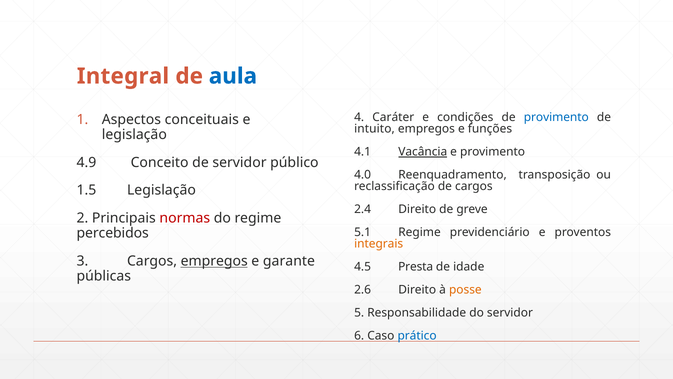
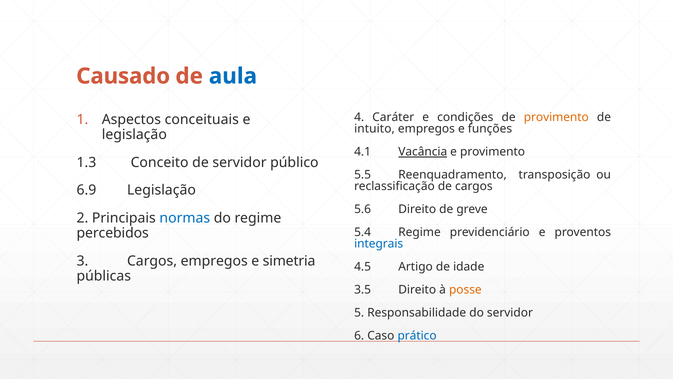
Integral: Integral -> Causado
provimento at (556, 117) colour: blue -> orange
4.9: 4.9 -> 1.3
4.0: 4.0 -> 5.5
1.5: 1.5 -> 6.9
2.4: 2.4 -> 5.6
normas colour: red -> blue
5.1: 5.1 -> 5.4
integrais colour: orange -> blue
empregos at (214, 261) underline: present -> none
garante: garante -> simetria
Presta: Presta -> Artigo
2.6: 2.6 -> 3.5
